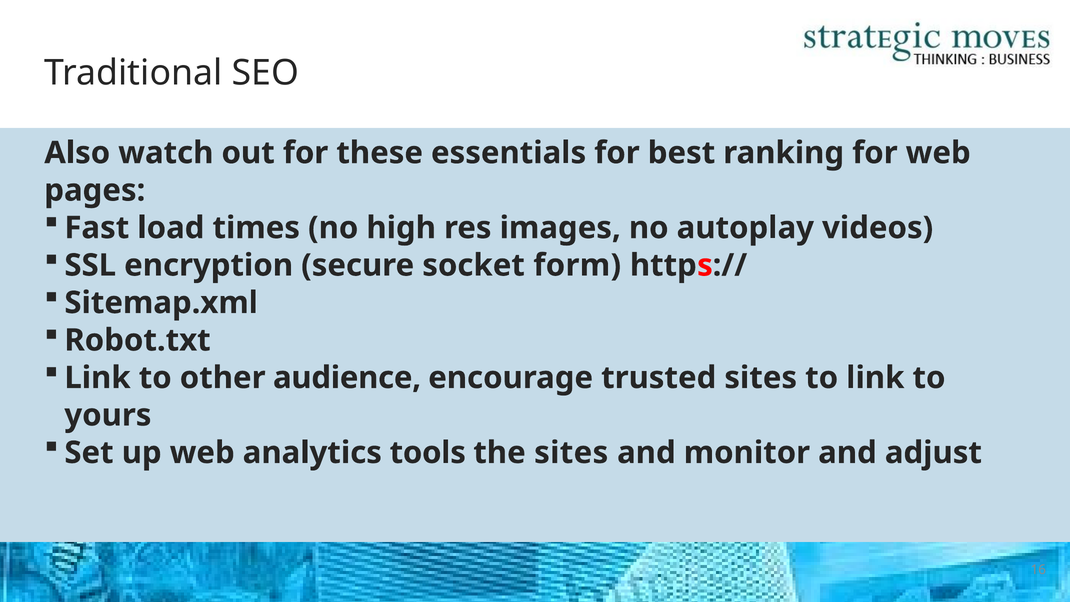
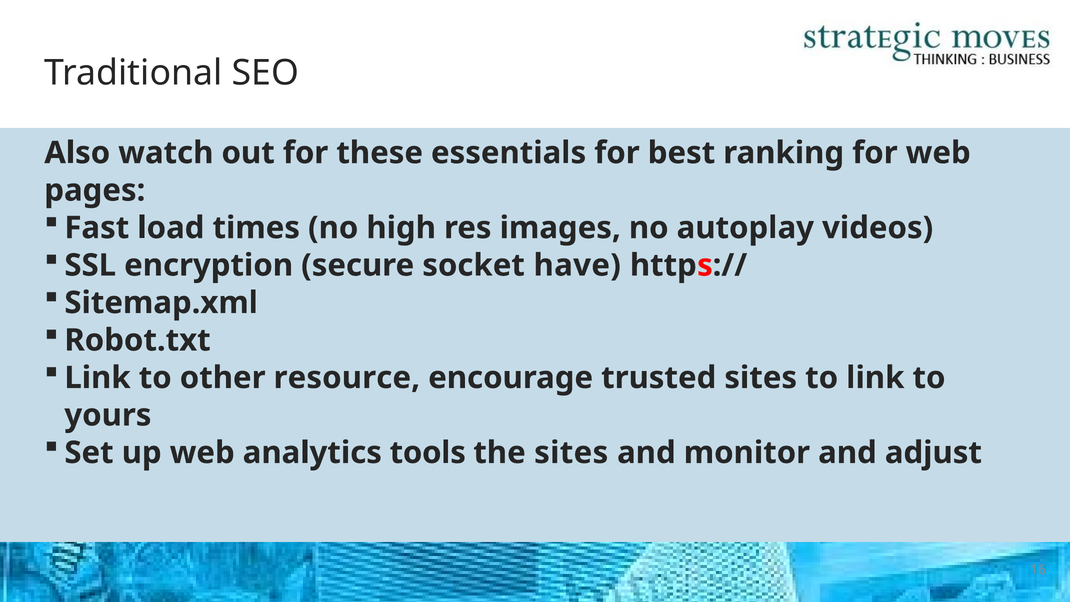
form: form -> have
audience: audience -> resource
